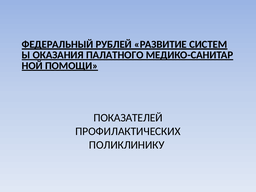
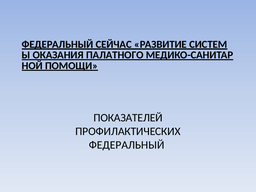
РУБЛЕЙ: РУБЛЕЙ -> СЕЙЧАС
ПОЛИКЛИНИКУ at (127, 145): ПОЛИКЛИНИКУ -> ФЕДЕРАЛЬНЫЙ
